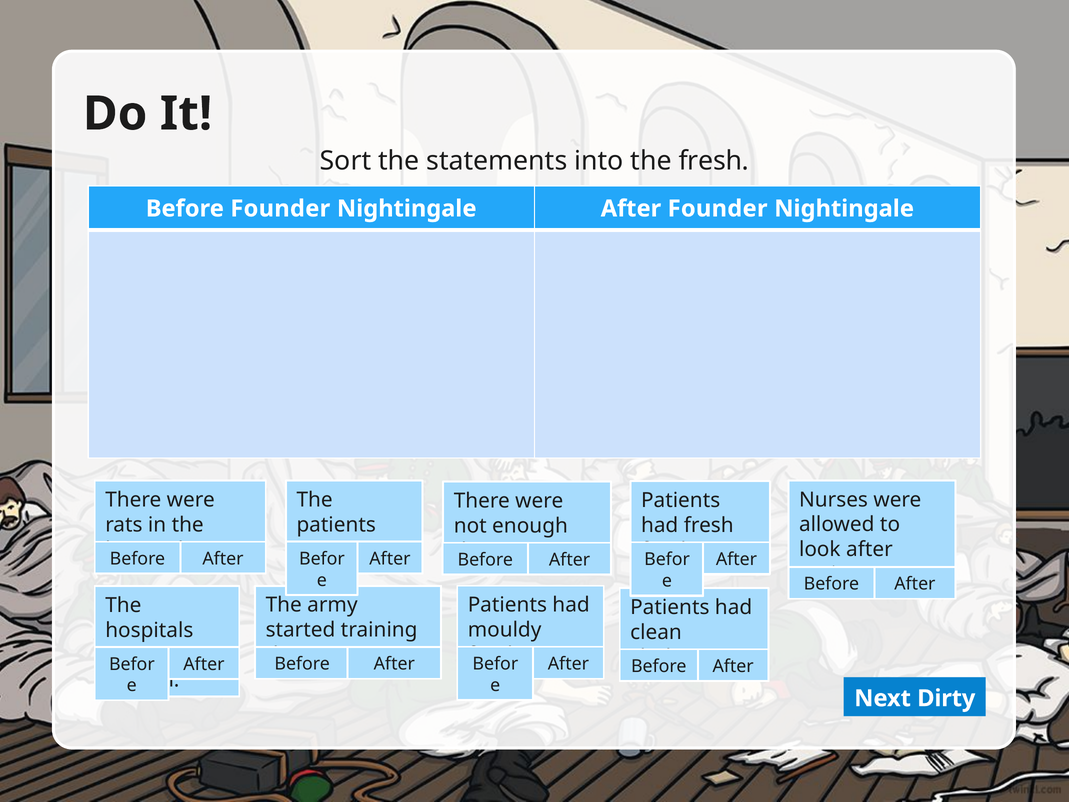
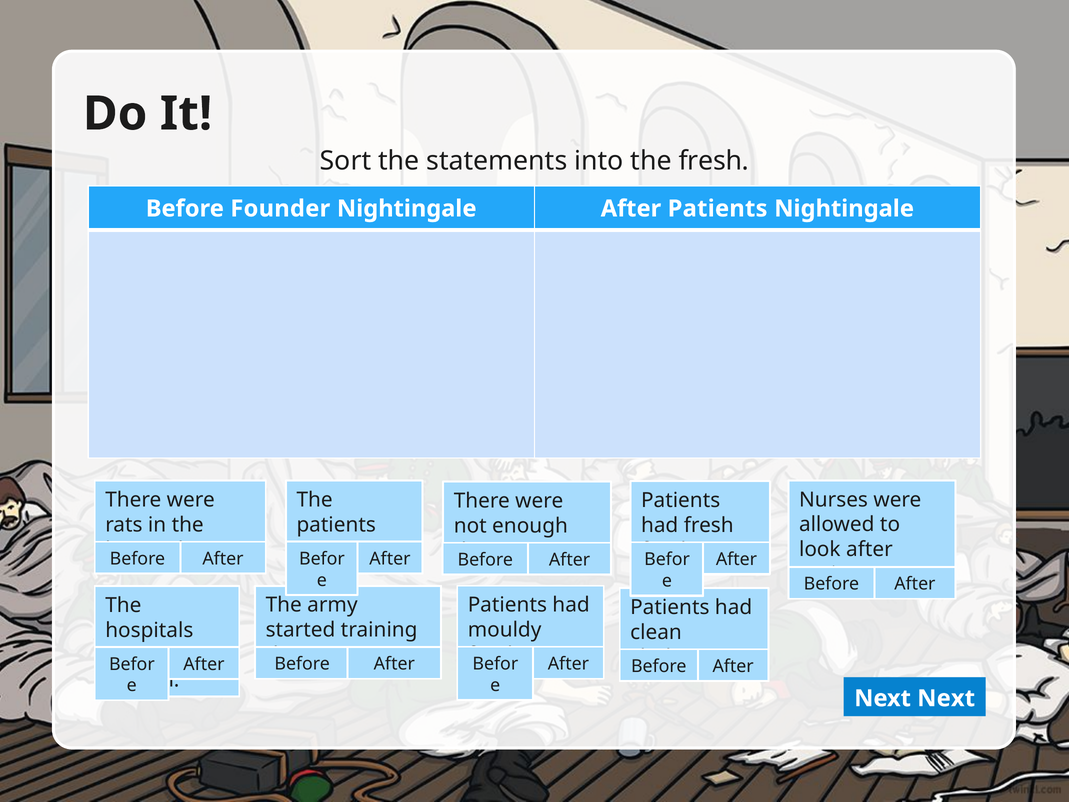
Nightingale After Founder: Founder -> Patients
Next Dirty: Dirty -> Next
